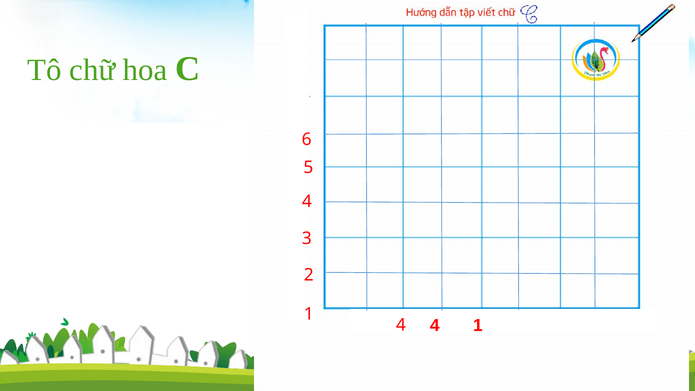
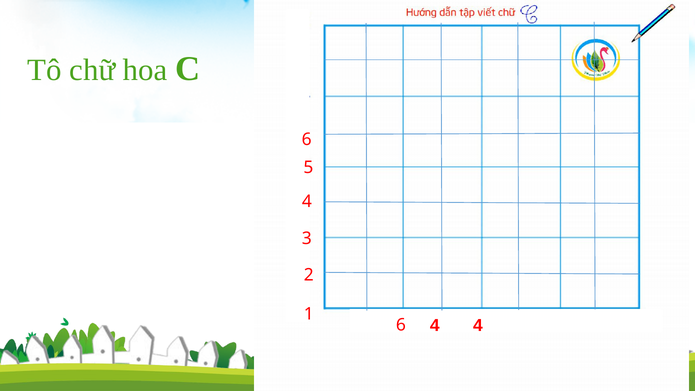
4 at (401, 325): 4 -> 6
4 1: 1 -> 4
